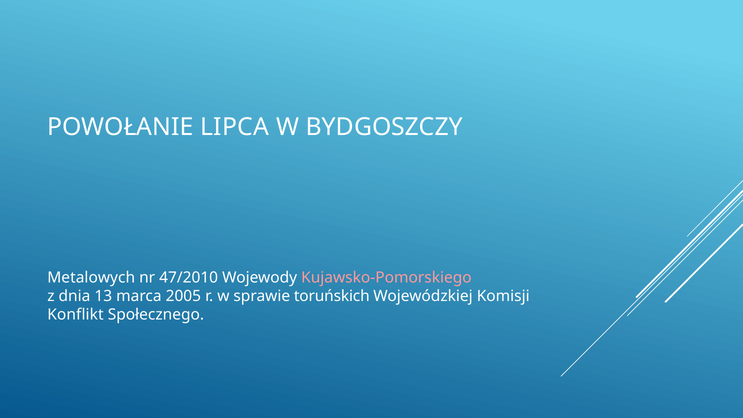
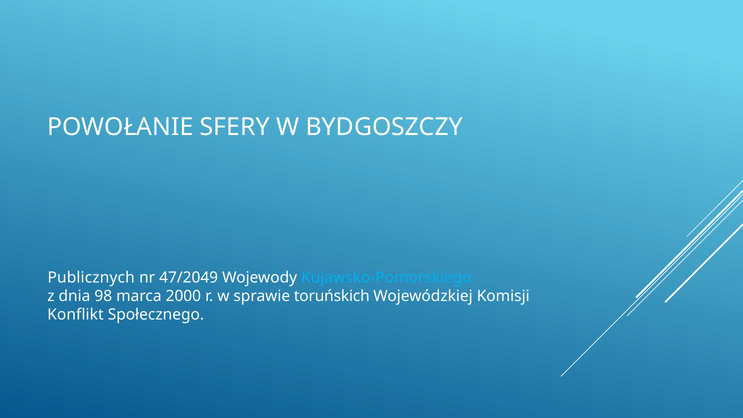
LIPCA: LIPCA -> SFERY
Metalowych: Metalowych -> Publicznych
47/2010: 47/2010 -> 47/2049
Kujawsko-Pomorskiego colour: pink -> light blue
13: 13 -> 98
2005: 2005 -> 2000
